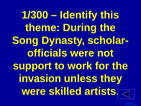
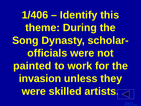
1/300: 1/300 -> 1/406
support: support -> painted
